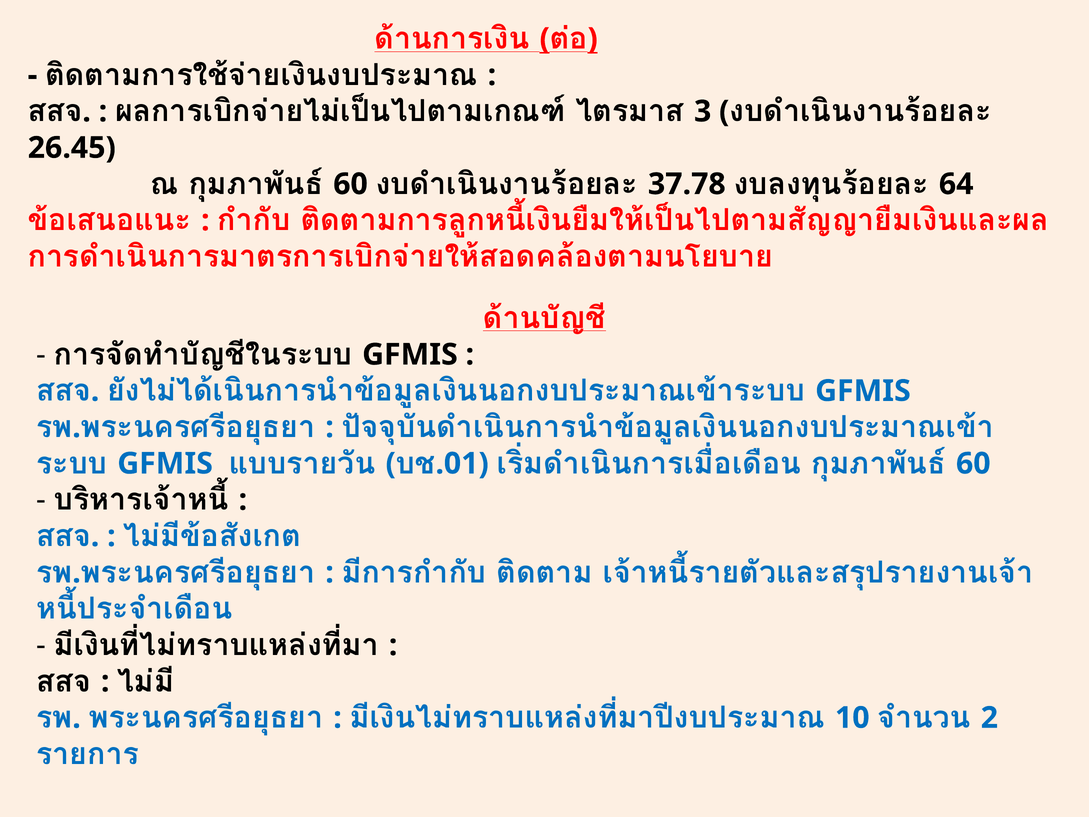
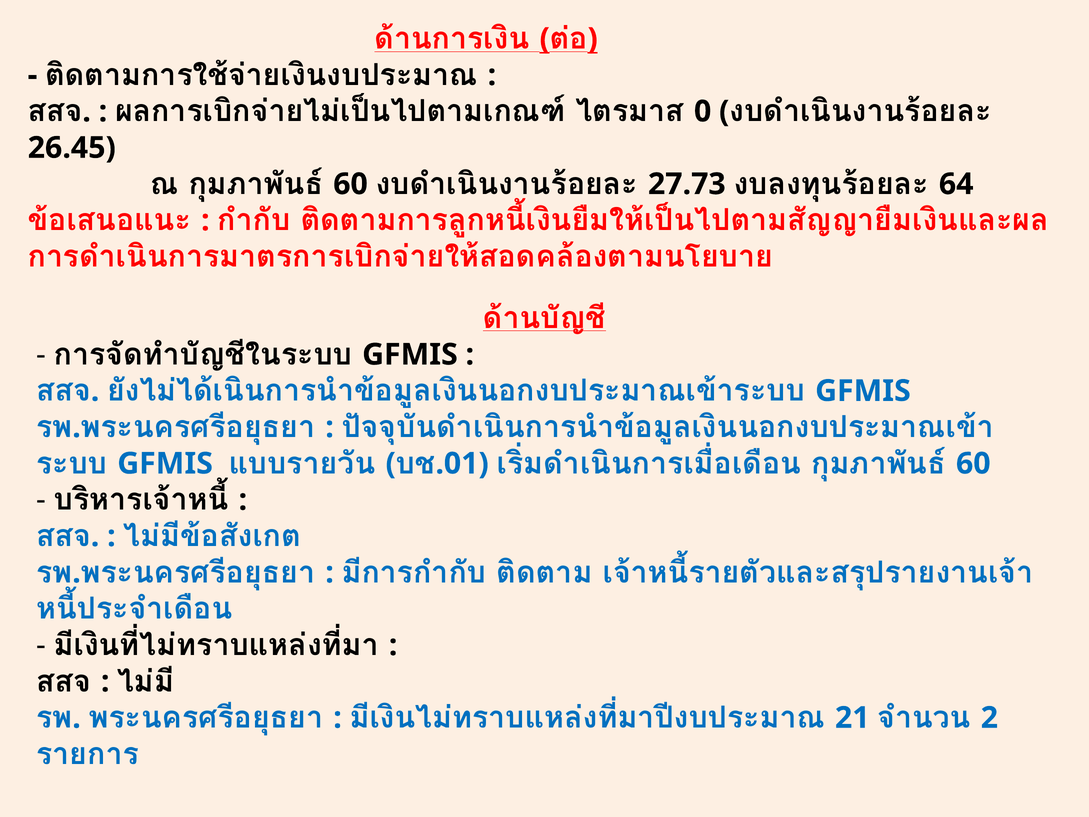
3: 3 -> 0
37.78: 37.78 -> 27.73
10: 10 -> 21
